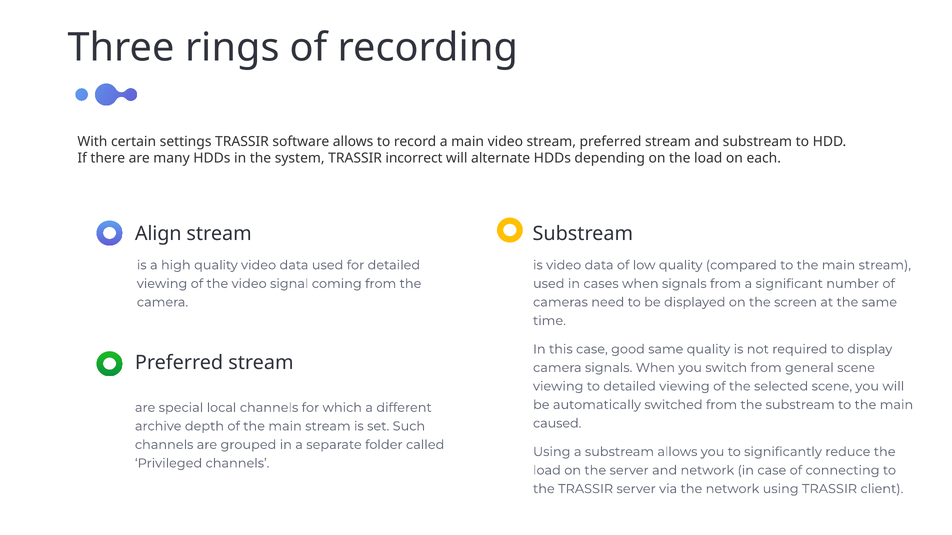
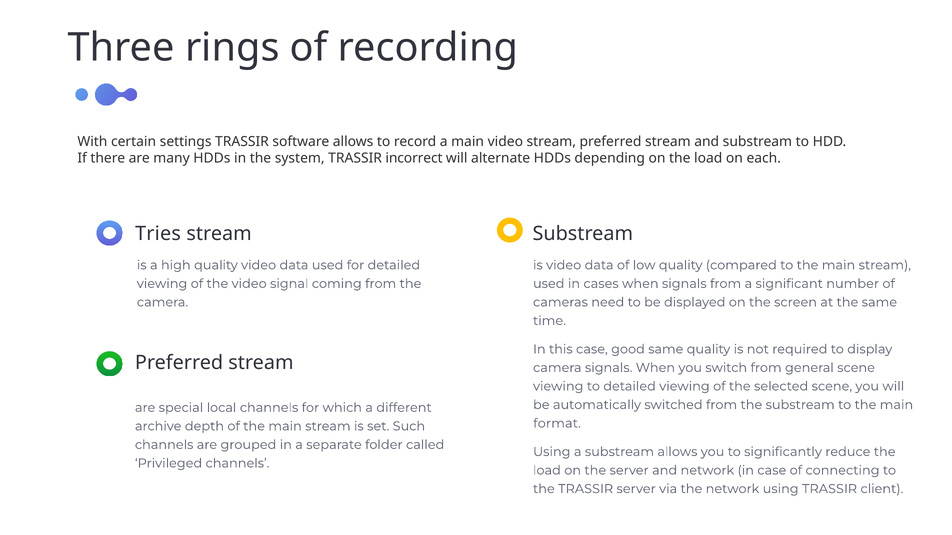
Align: Align -> Tries
caused: caused -> format
